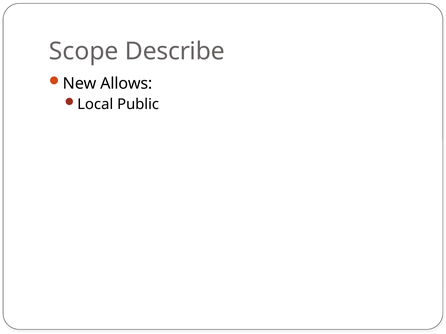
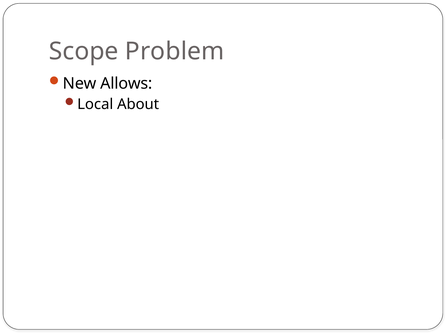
Describe: Describe -> Problem
Public: Public -> About
